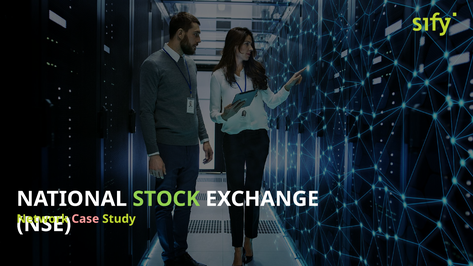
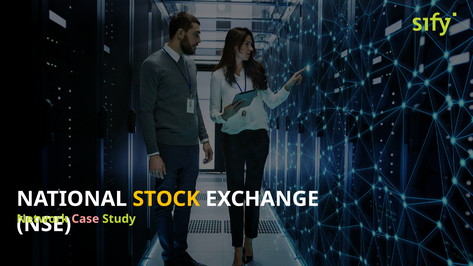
STOCK colour: light green -> yellow
